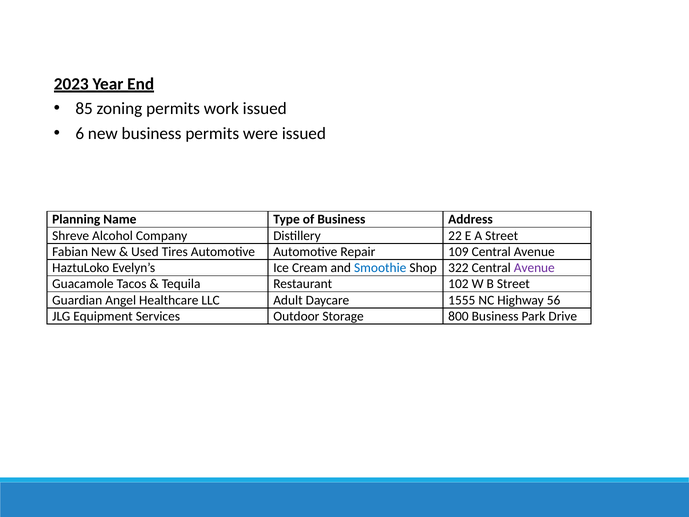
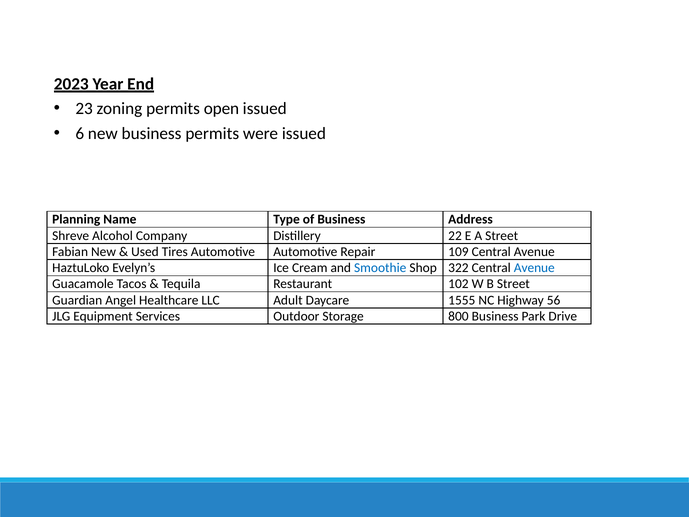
85: 85 -> 23
work: work -> open
Avenue at (534, 268) colour: purple -> blue
